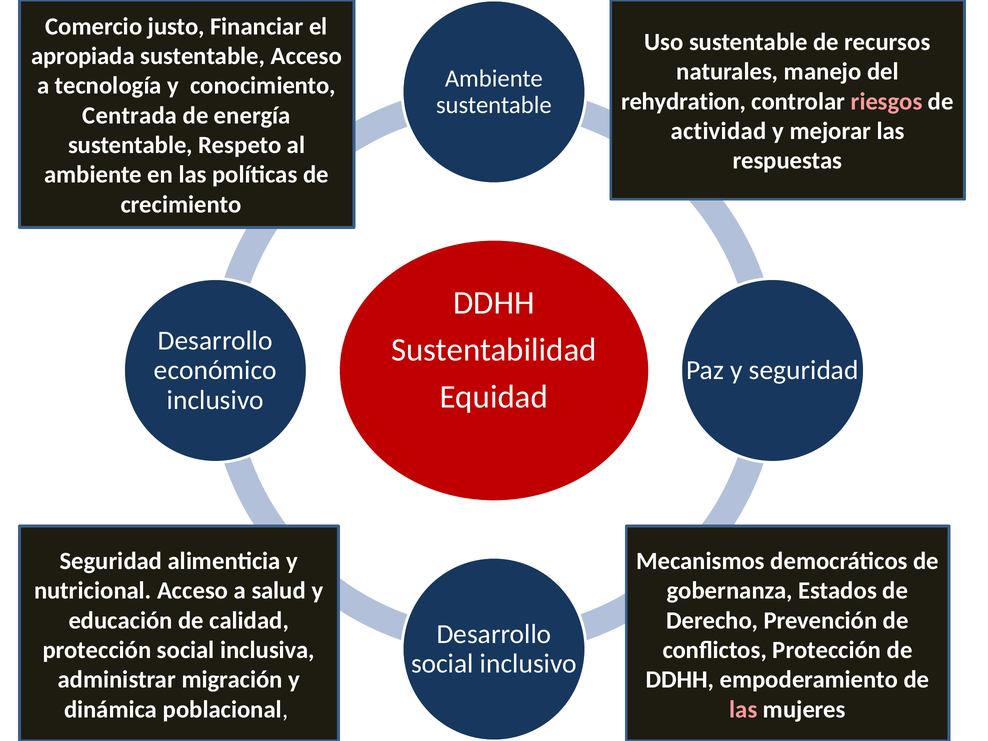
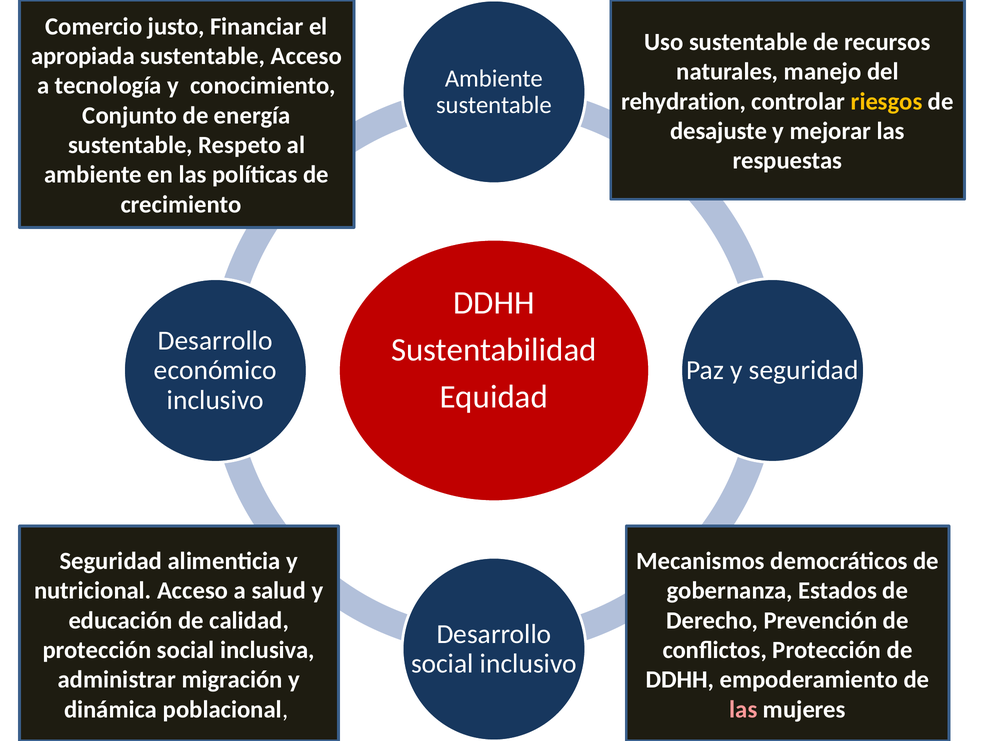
riesgos colour: pink -> yellow
Centrada: Centrada -> Conjunto
actividad: actividad -> desajuste
